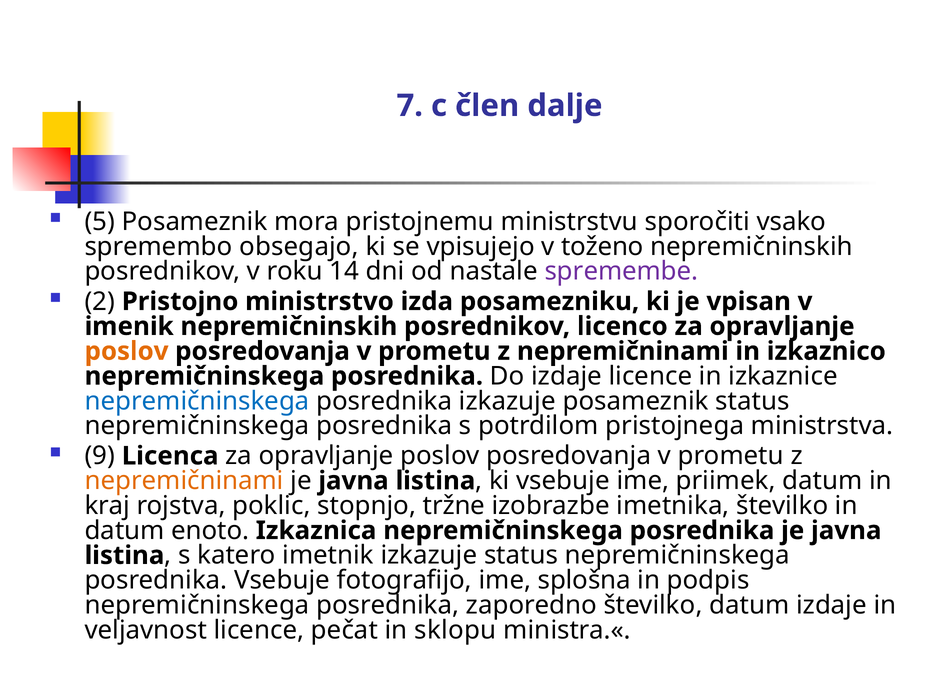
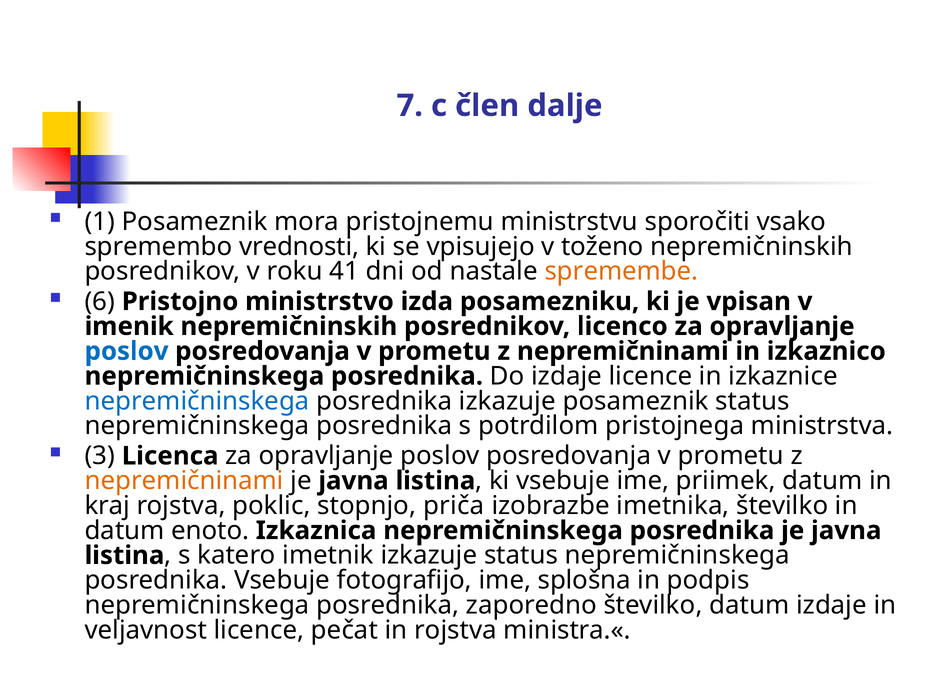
5: 5 -> 1
obsegajo: obsegajo -> vrednosti
14: 14 -> 41
spremembe colour: purple -> orange
2: 2 -> 6
poslov at (127, 351) colour: orange -> blue
9: 9 -> 3
tržne: tržne -> priča
in sklopu: sklopu -> rojstva
